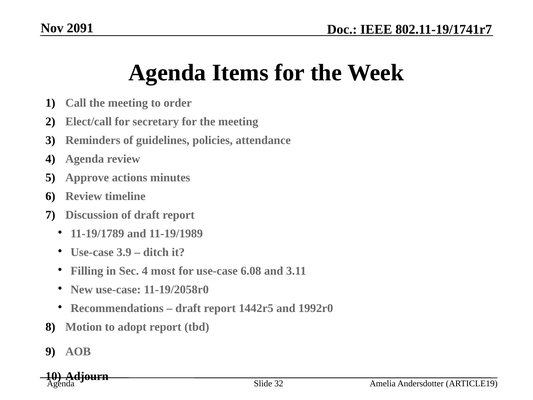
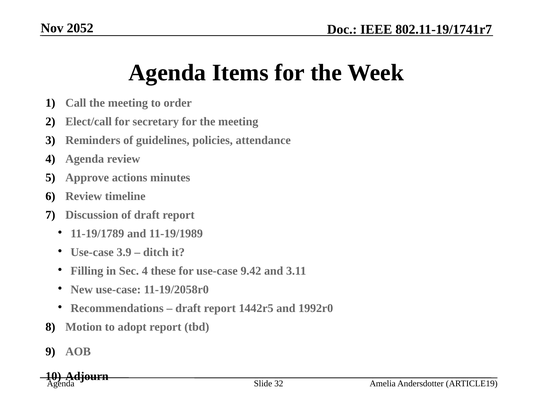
2091: 2091 -> 2052
most: most -> these
6.08: 6.08 -> 9.42
